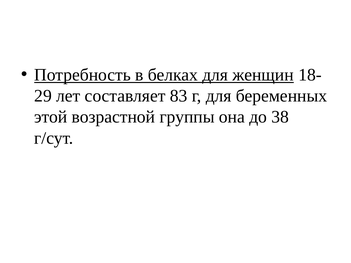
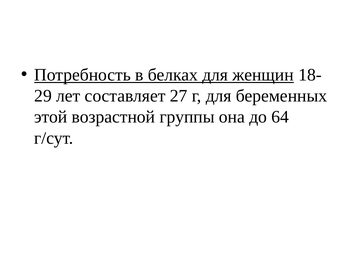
83: 83 -> 27
38: 38 -> 64
